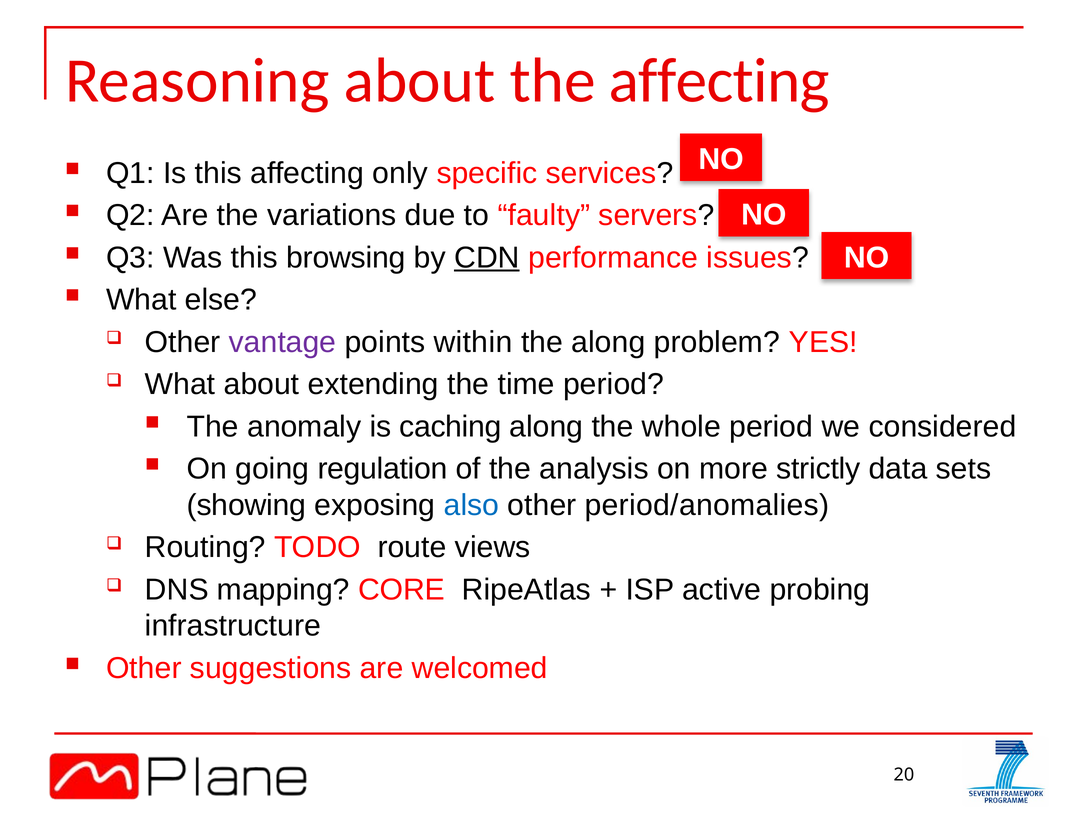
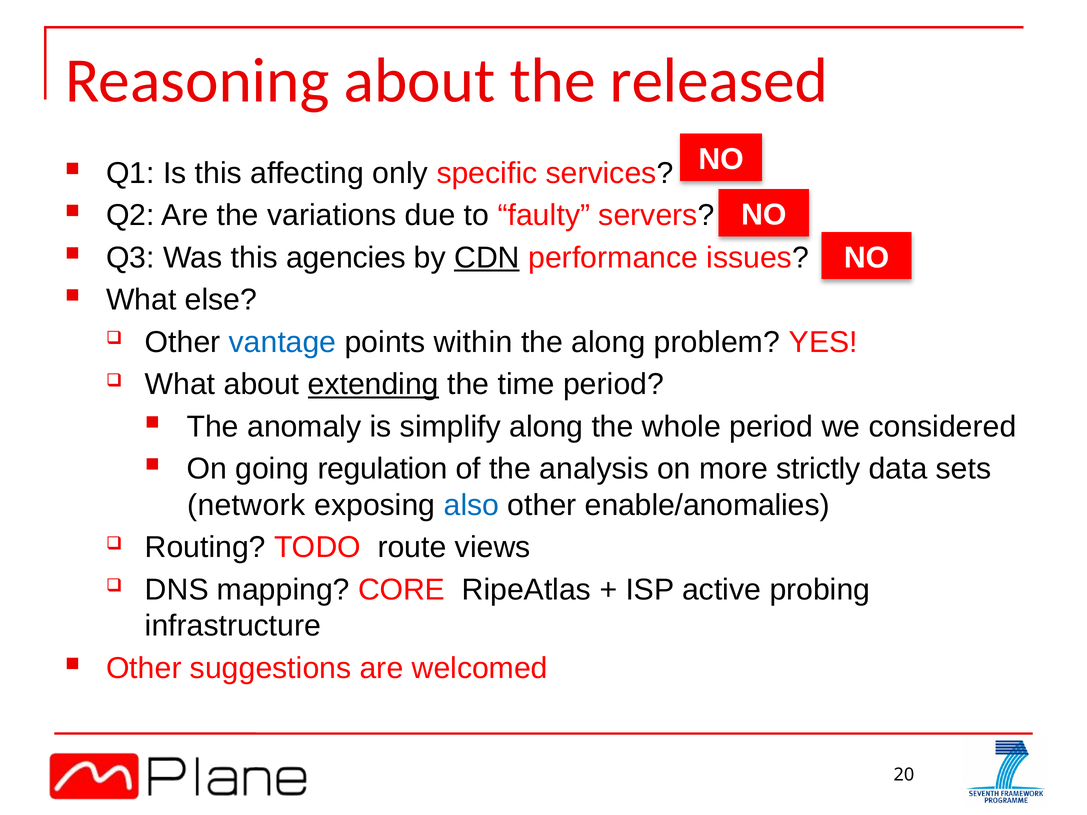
the affecting: affecting -> released
browsing: browsing -> agencies
vantage colour: purple -> blue
extending underline: none -> present
caching: caching -> simplify
showing: showing -> network
period/anomalies: period/anomalies -> enable/anomalies
